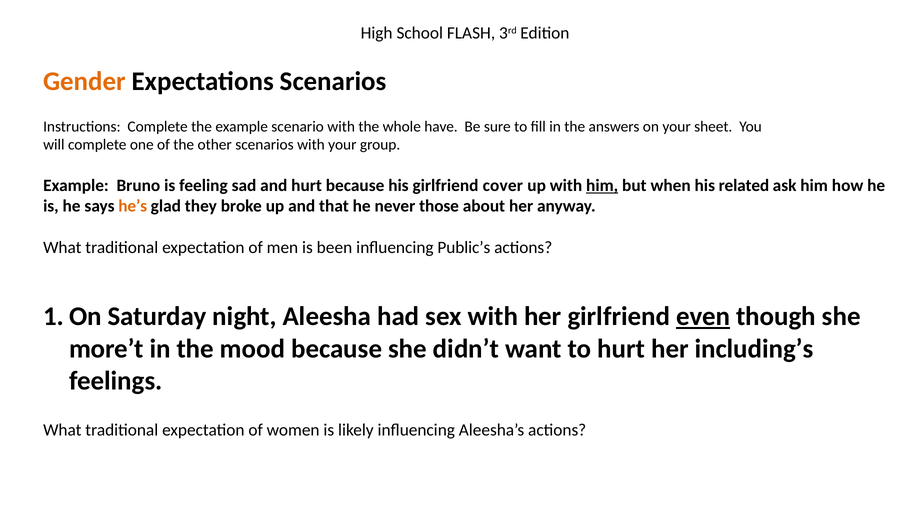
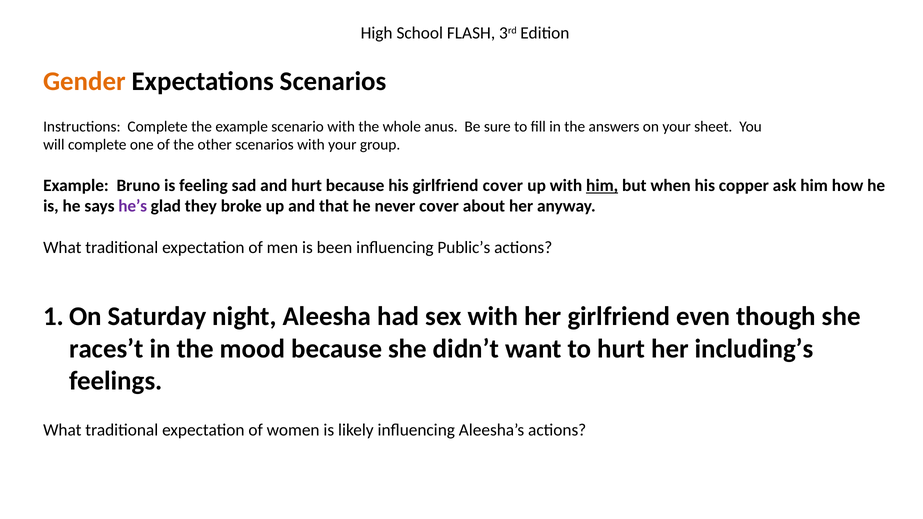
have: have -> anus
related: related -> copper
he’s colour: orange -> purple
never those: those -> cover
even underline: present -> none
more’t: more’t -> races’t
